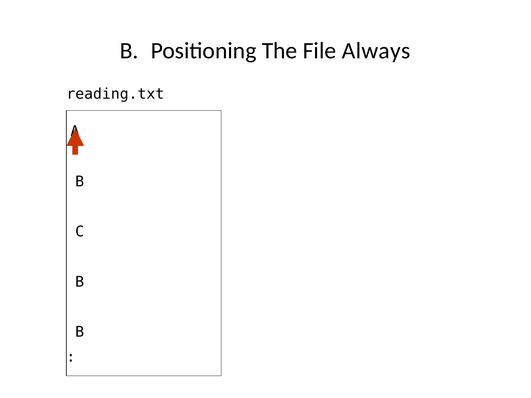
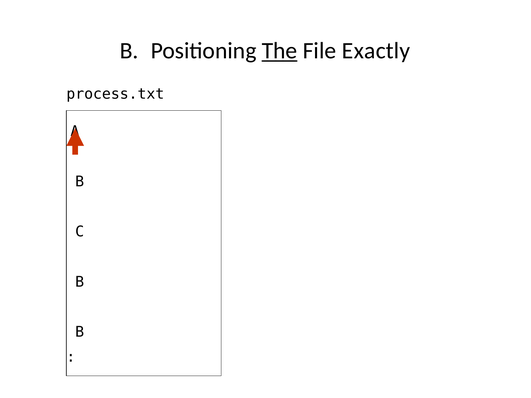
The underline: none -> present
Always: Always -> Exactly
reading.txt: reading.txt -> process.txt
